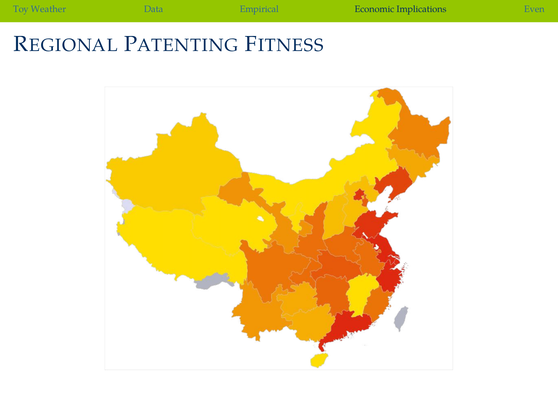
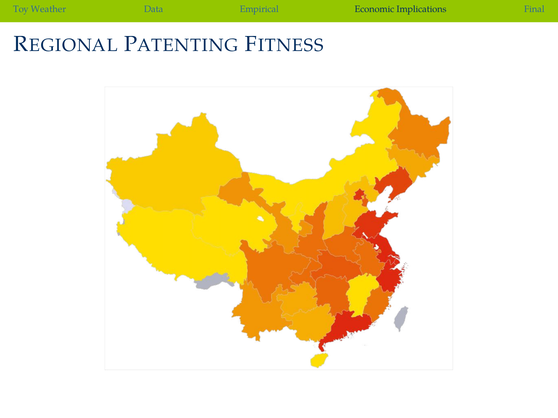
Even: Even -> Final
